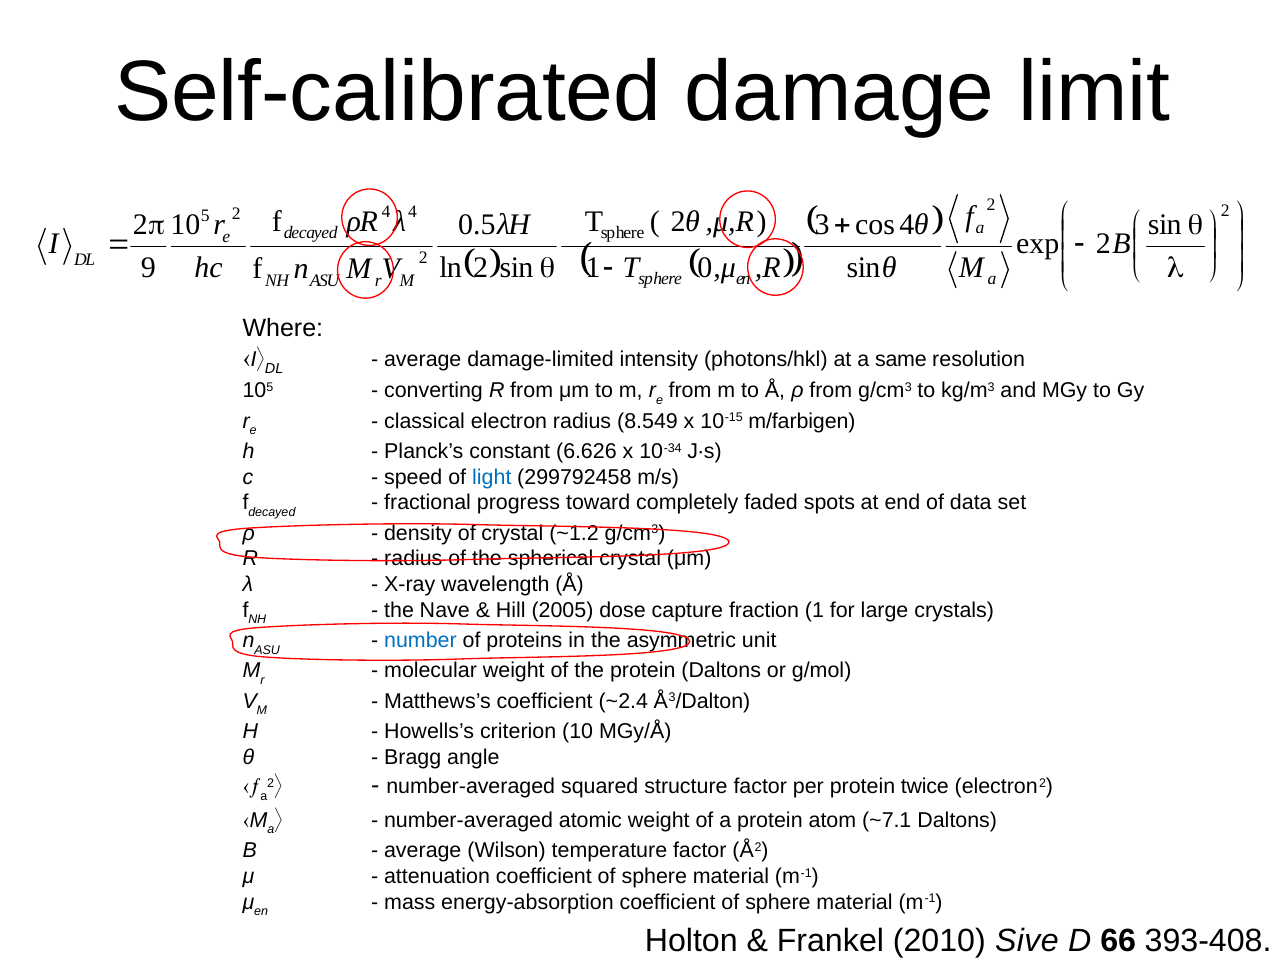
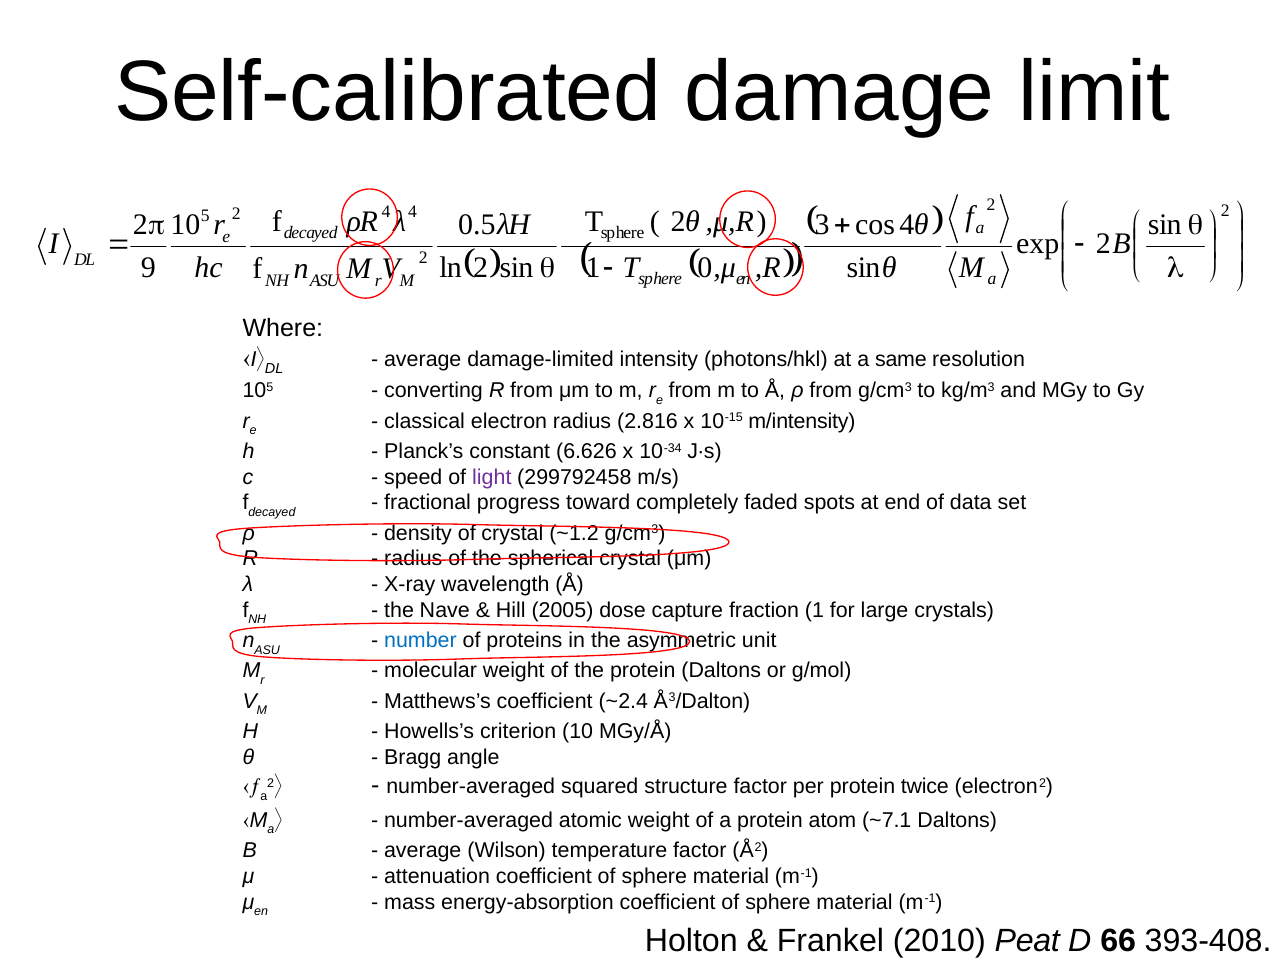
8.549: 8.549 -> 2.816
m/farbigen: m/farbigen -> m/intensity
light colour: blue -> purple
Sive: Sive -> Peat
